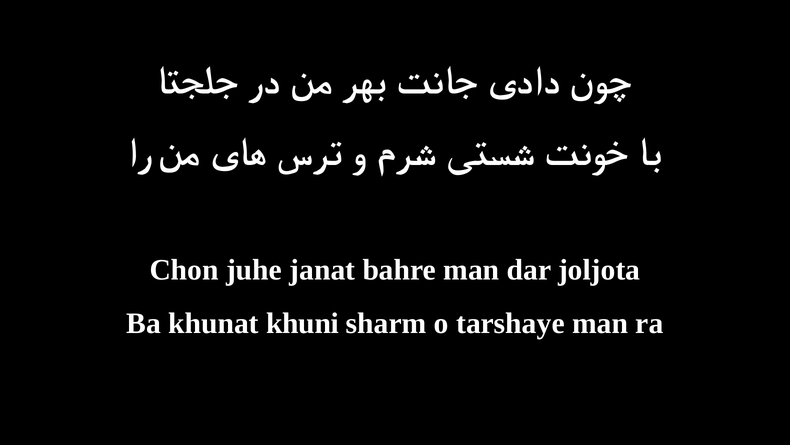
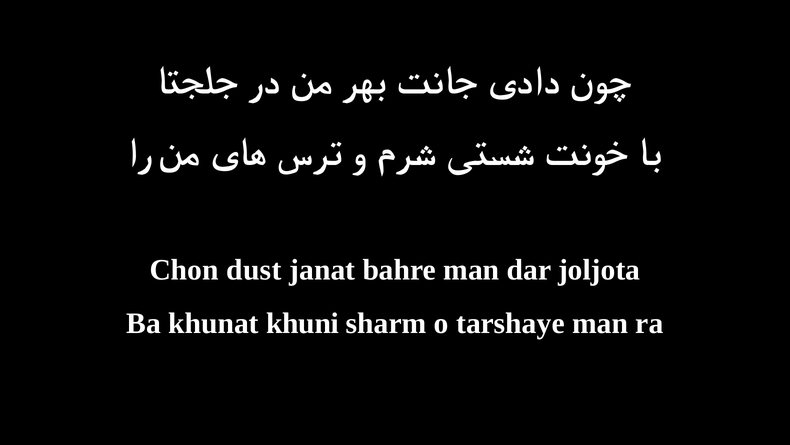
juhe: juhe -> dust
